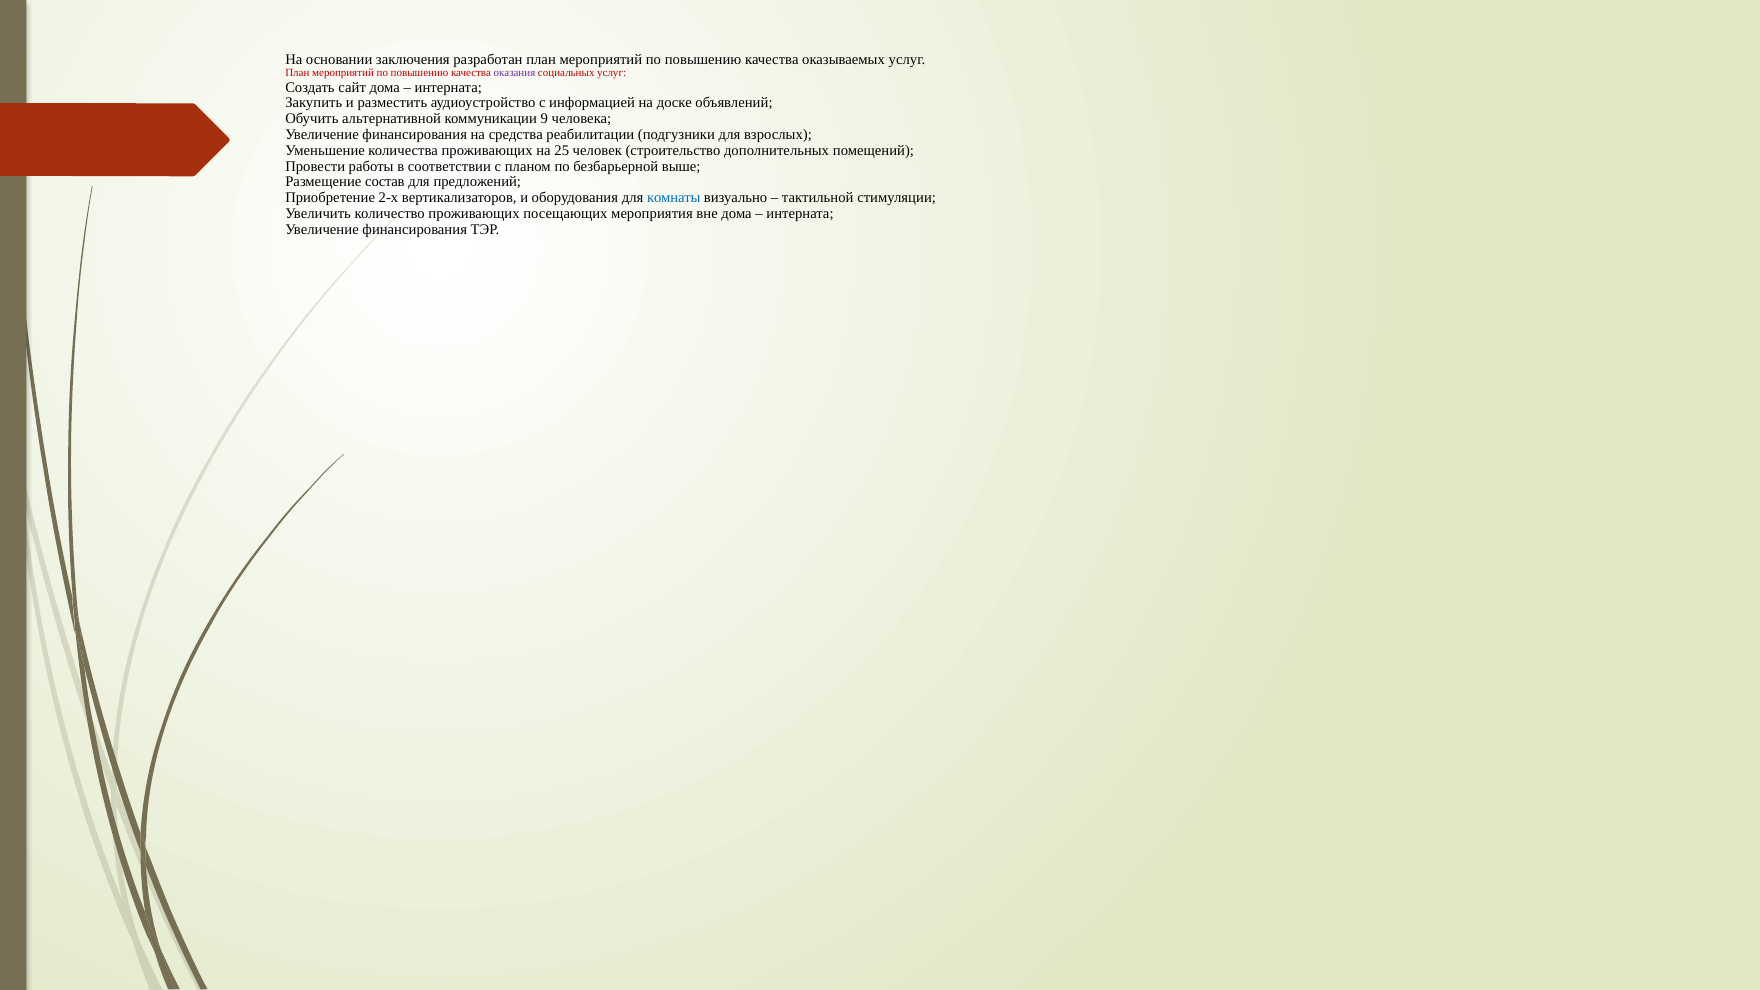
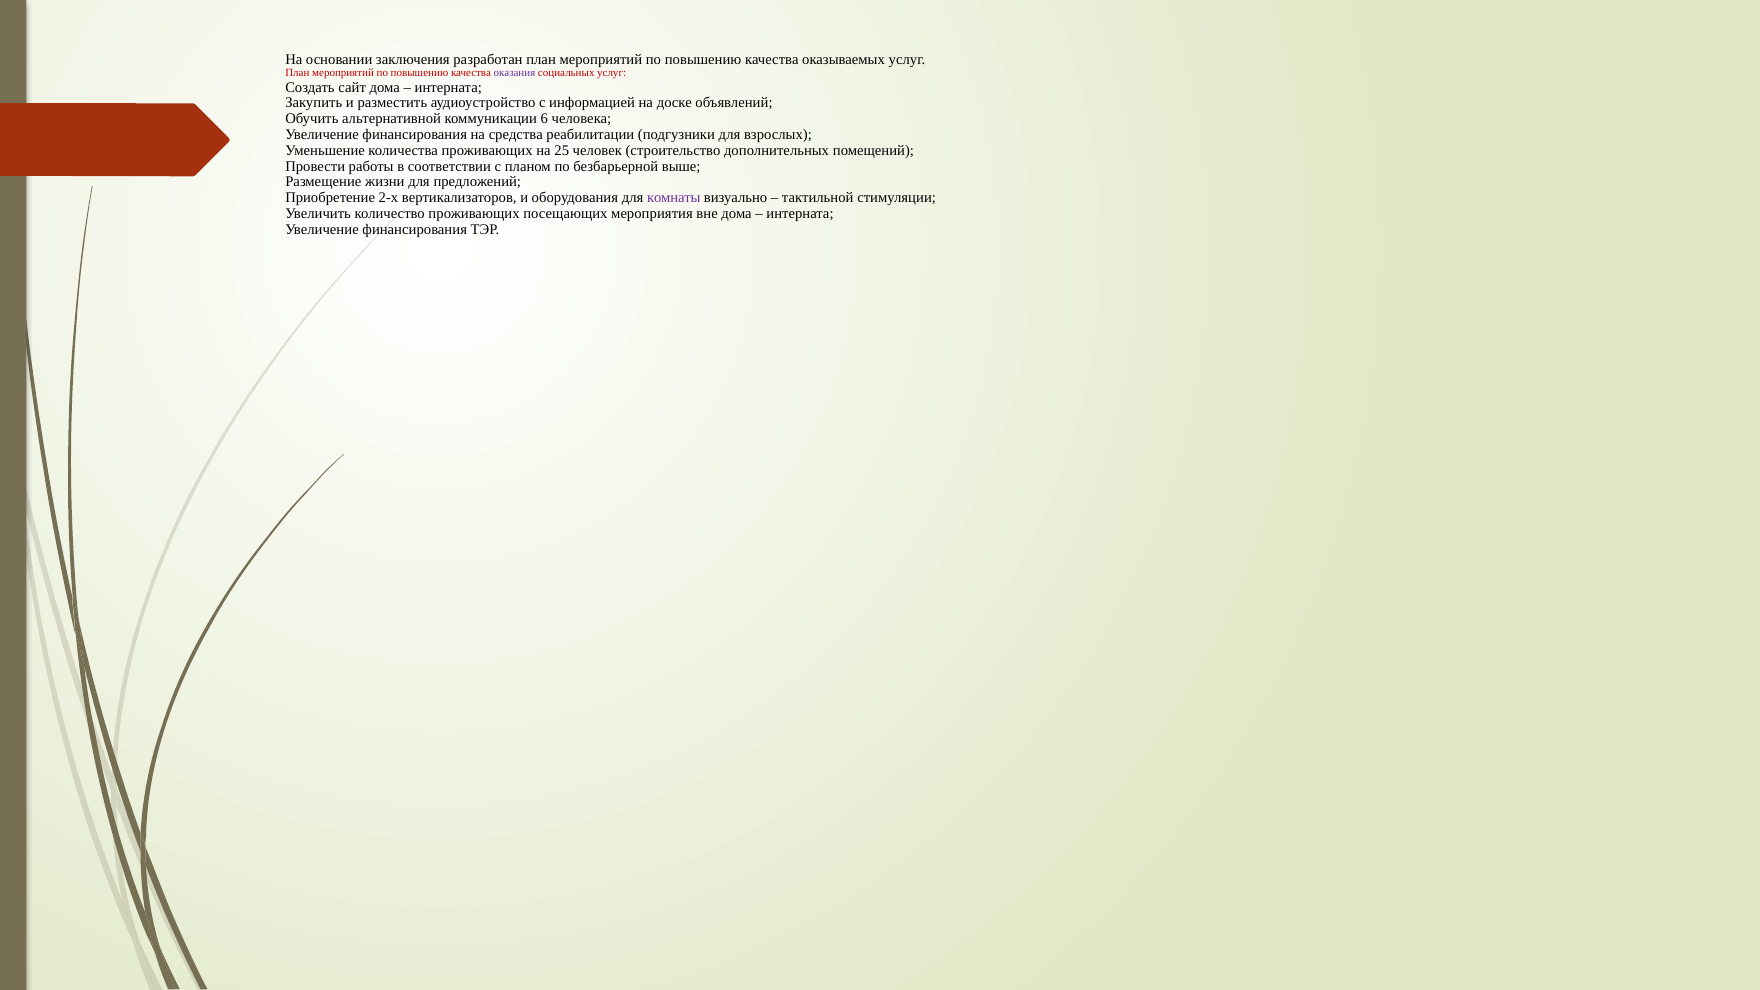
9: 9 -> 6
состав: состав -> жизни
комнаты colour: blue -> purple
